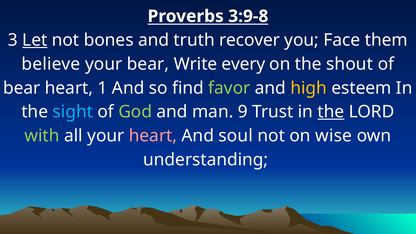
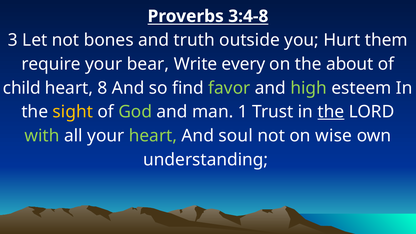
3:9-8: 3:9-8 -> 3:4-8
Let underline: present -> none
recover: recover -> outside
Face: Face -> Hurt
believe: believe -> require
shout: shout -> about
bear at (22, 88): bear -> child
1: 1 -> 8
high colour: yellow -> light green
sight colour: light blue -> yellow
9: 9 -> 1
heart at (153, 136) colour: pink -> light green
